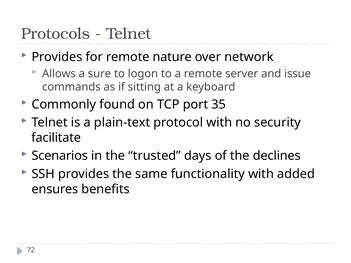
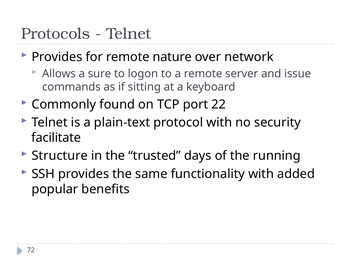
35: 35 -> 22
Scenarios: Scenarios -> Structure
declines: declines -> running
ensures: ensures -> popular
